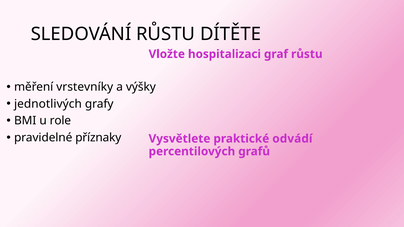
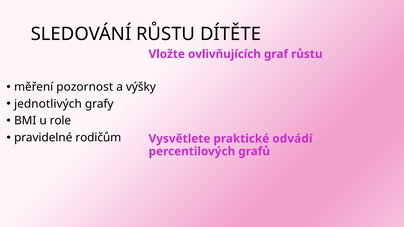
hospitalizaci: hospitalizaci -> ovlivňujících
vrstevníky: vrstevníky -> pozornost
příznaky: příznaky -> rodičům
